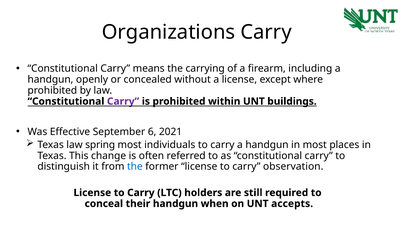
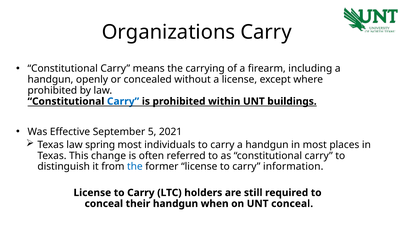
Carry at (123, 101) colour: purple -> blue
6: 6 -> 5
observation: observation -> information
UNT accepts: accepts -> conceal
